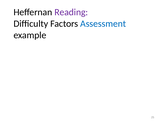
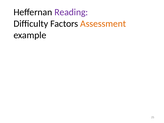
Assessment colour: blue -> orange
